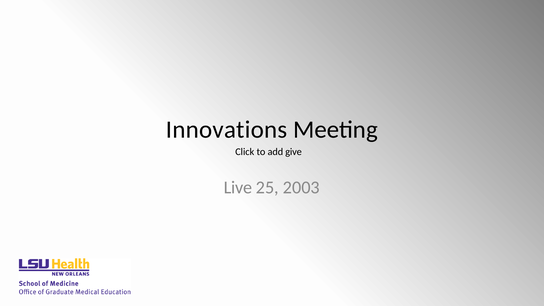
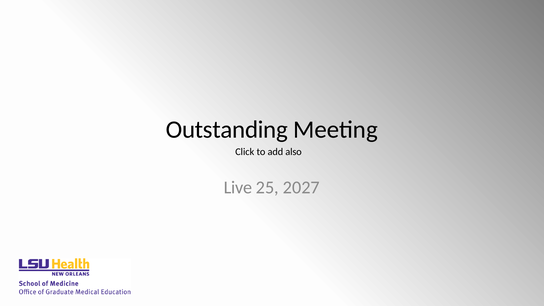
Innovations: Innovations -> Outstanding
give: give -> also
2003: 2003 -> 2027
